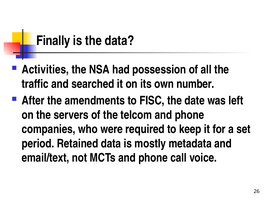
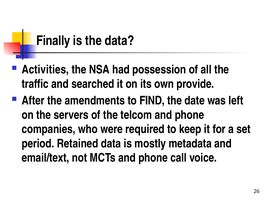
number: number -> provide
FISC: FISC -> FIND
